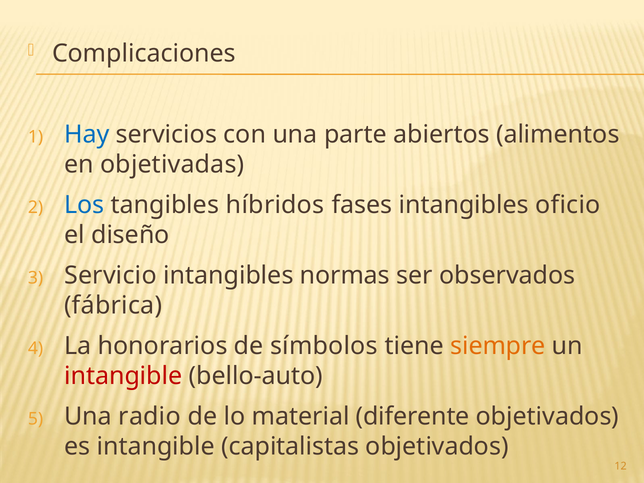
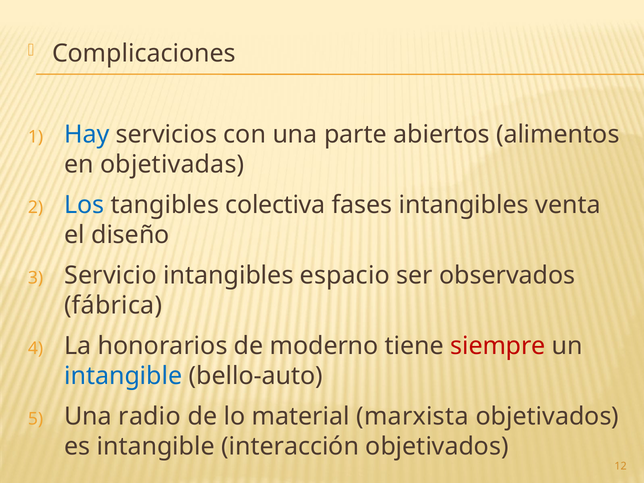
híbridos: híbridos -> colectiva
oficio: oficio -> venta
normas: normas -> espacio
símbolos: símbolos -> moderno
siempre colour: orange -> red
intangible at (123, 376) colour: red -> blue
diferente: diferente -> marxista
capitalistas: capitalistas -> interacción
